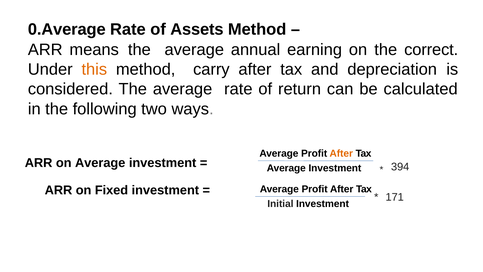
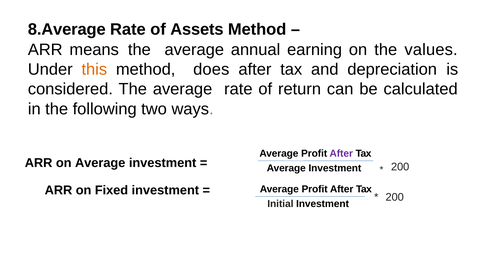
0.Average: 0.Average -> 8.Average
correct: correct -> values
carry: carry -> does
After at (341, 153) colour: orange -> purple
394 at (400, 167): 394 -> 200
171 at (395, 197): 171 -> 200
